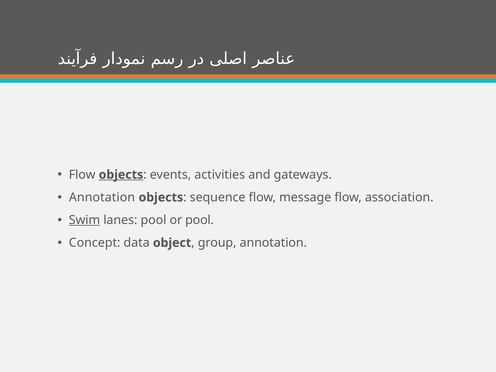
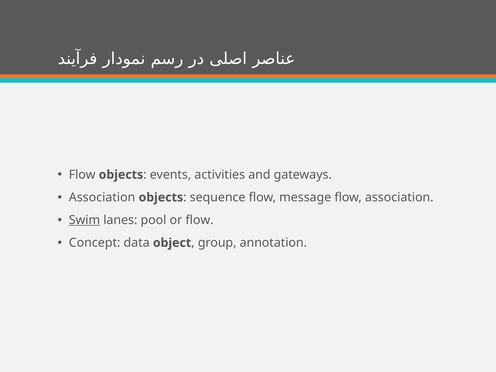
objects at (121, 175) underline: present -> none
Annotation at (102, 197): Annotation -> Association
or pool: pool -> flow
